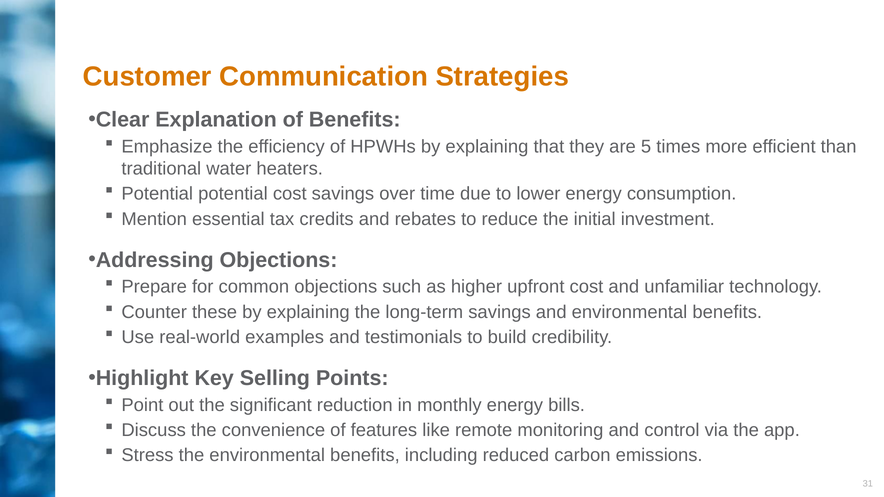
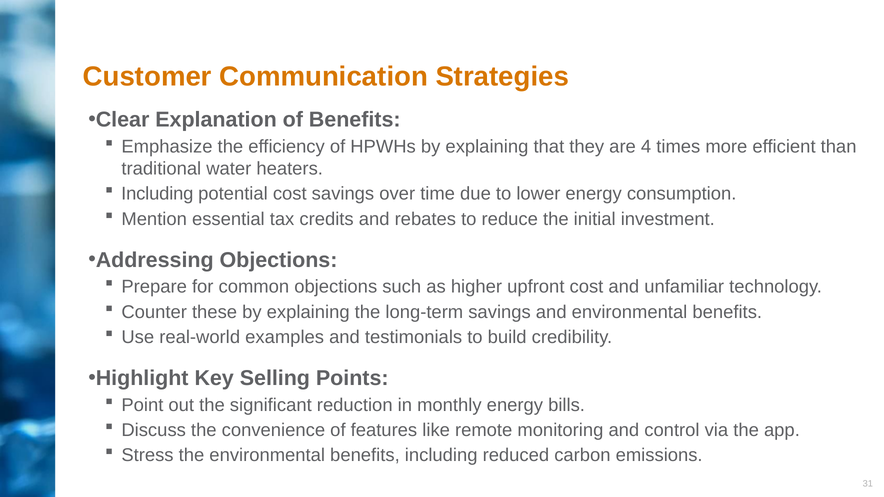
5: 5 -> 4
Potential at (157, 194): Potential -> Including
